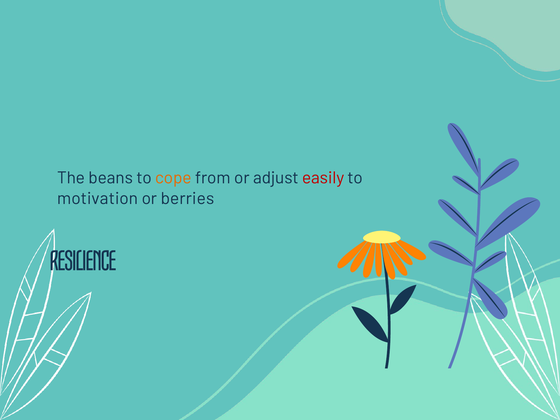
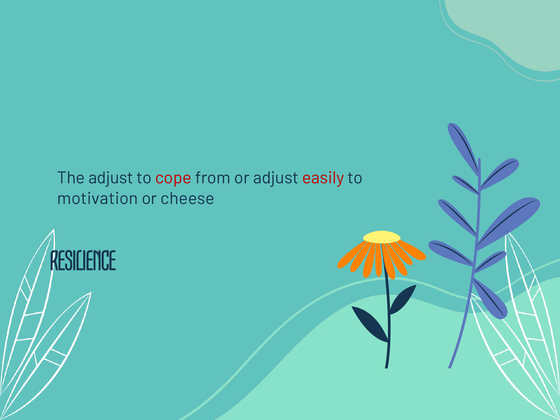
The beans: beans -> adjust
cope colour: orange -> red
berries: berries -> cheese
